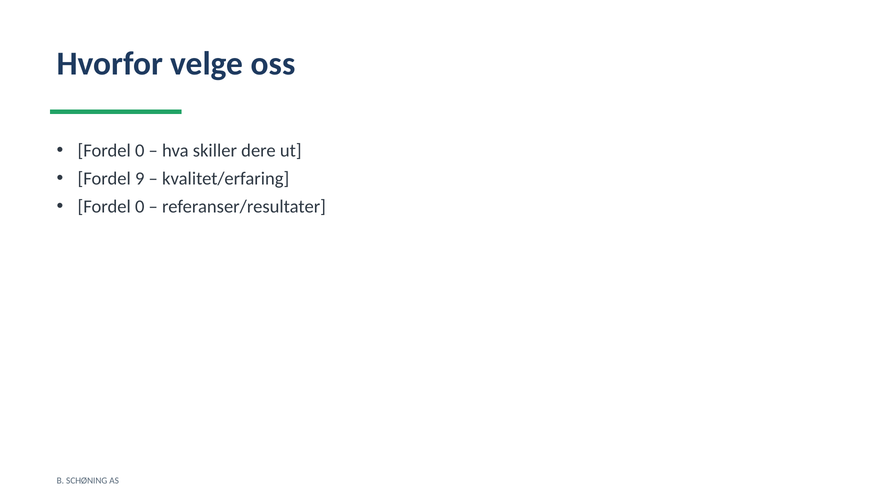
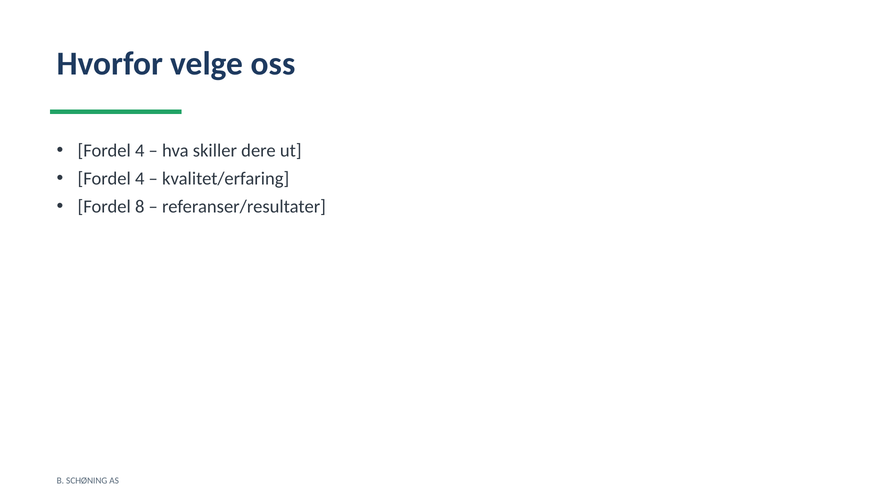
0 at (140, 151): 0 -> 4
9 at (140, 179): 9 -> 4
0 at (140, 207): 0 -> 8
